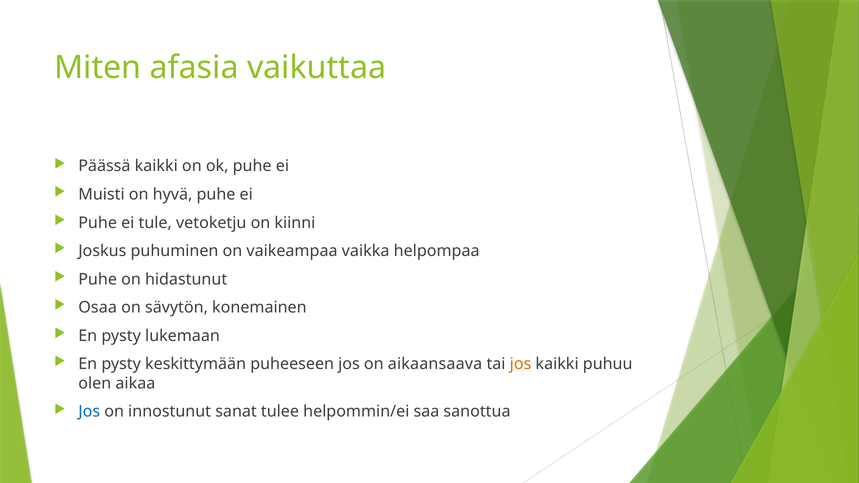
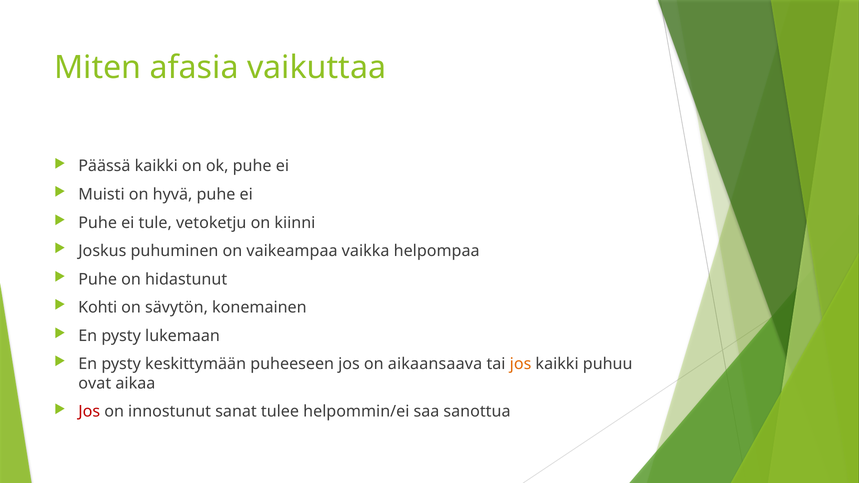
Osaa: Osaa -> Kohti
olen: olen -> ovat
Jos at (89, 412) colour: blue -> red
